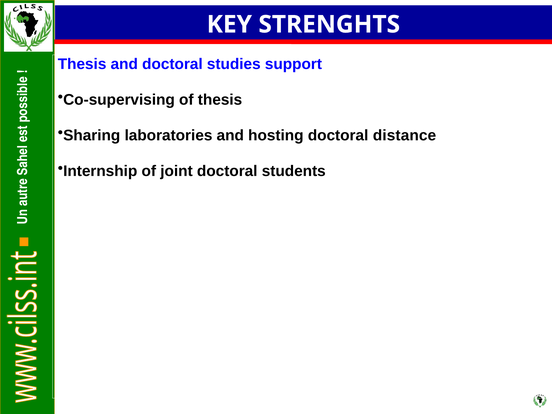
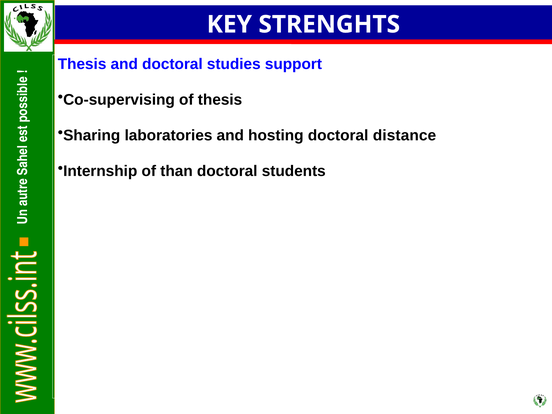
joint: joint -> than
